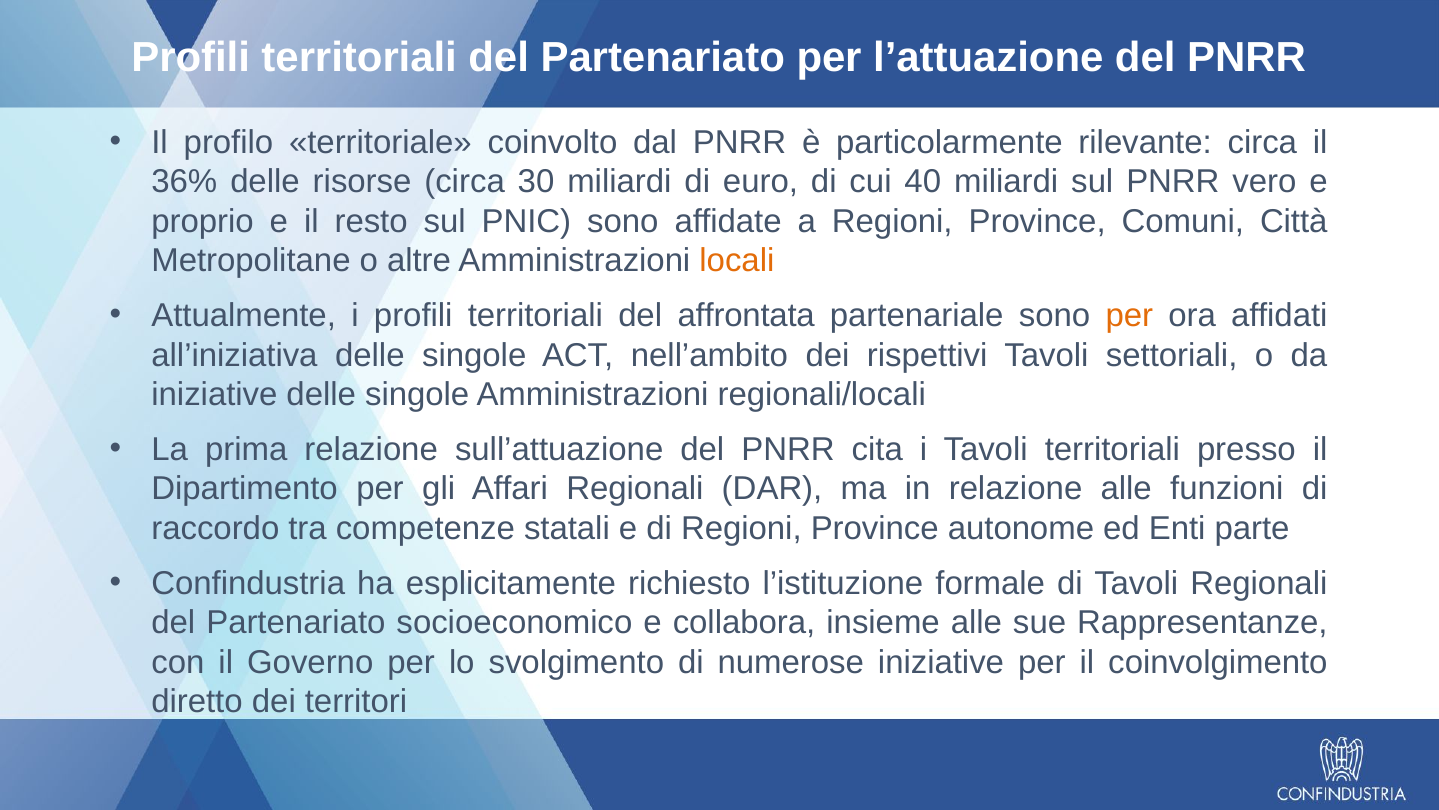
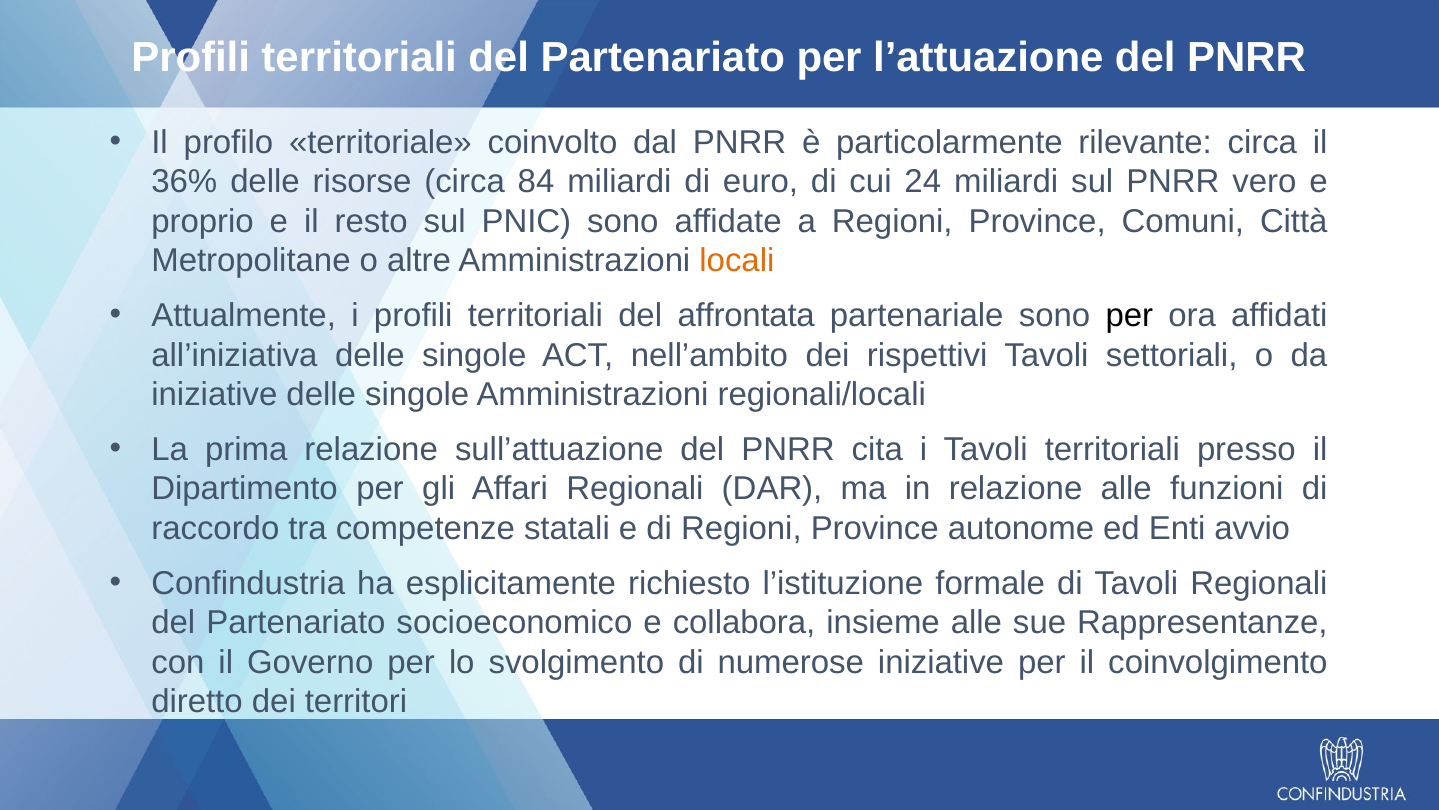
30: 30 -> 84
40: 40 -> 24
per at (1129, 315) colour: orange -> black
parte: parte -> avvio
